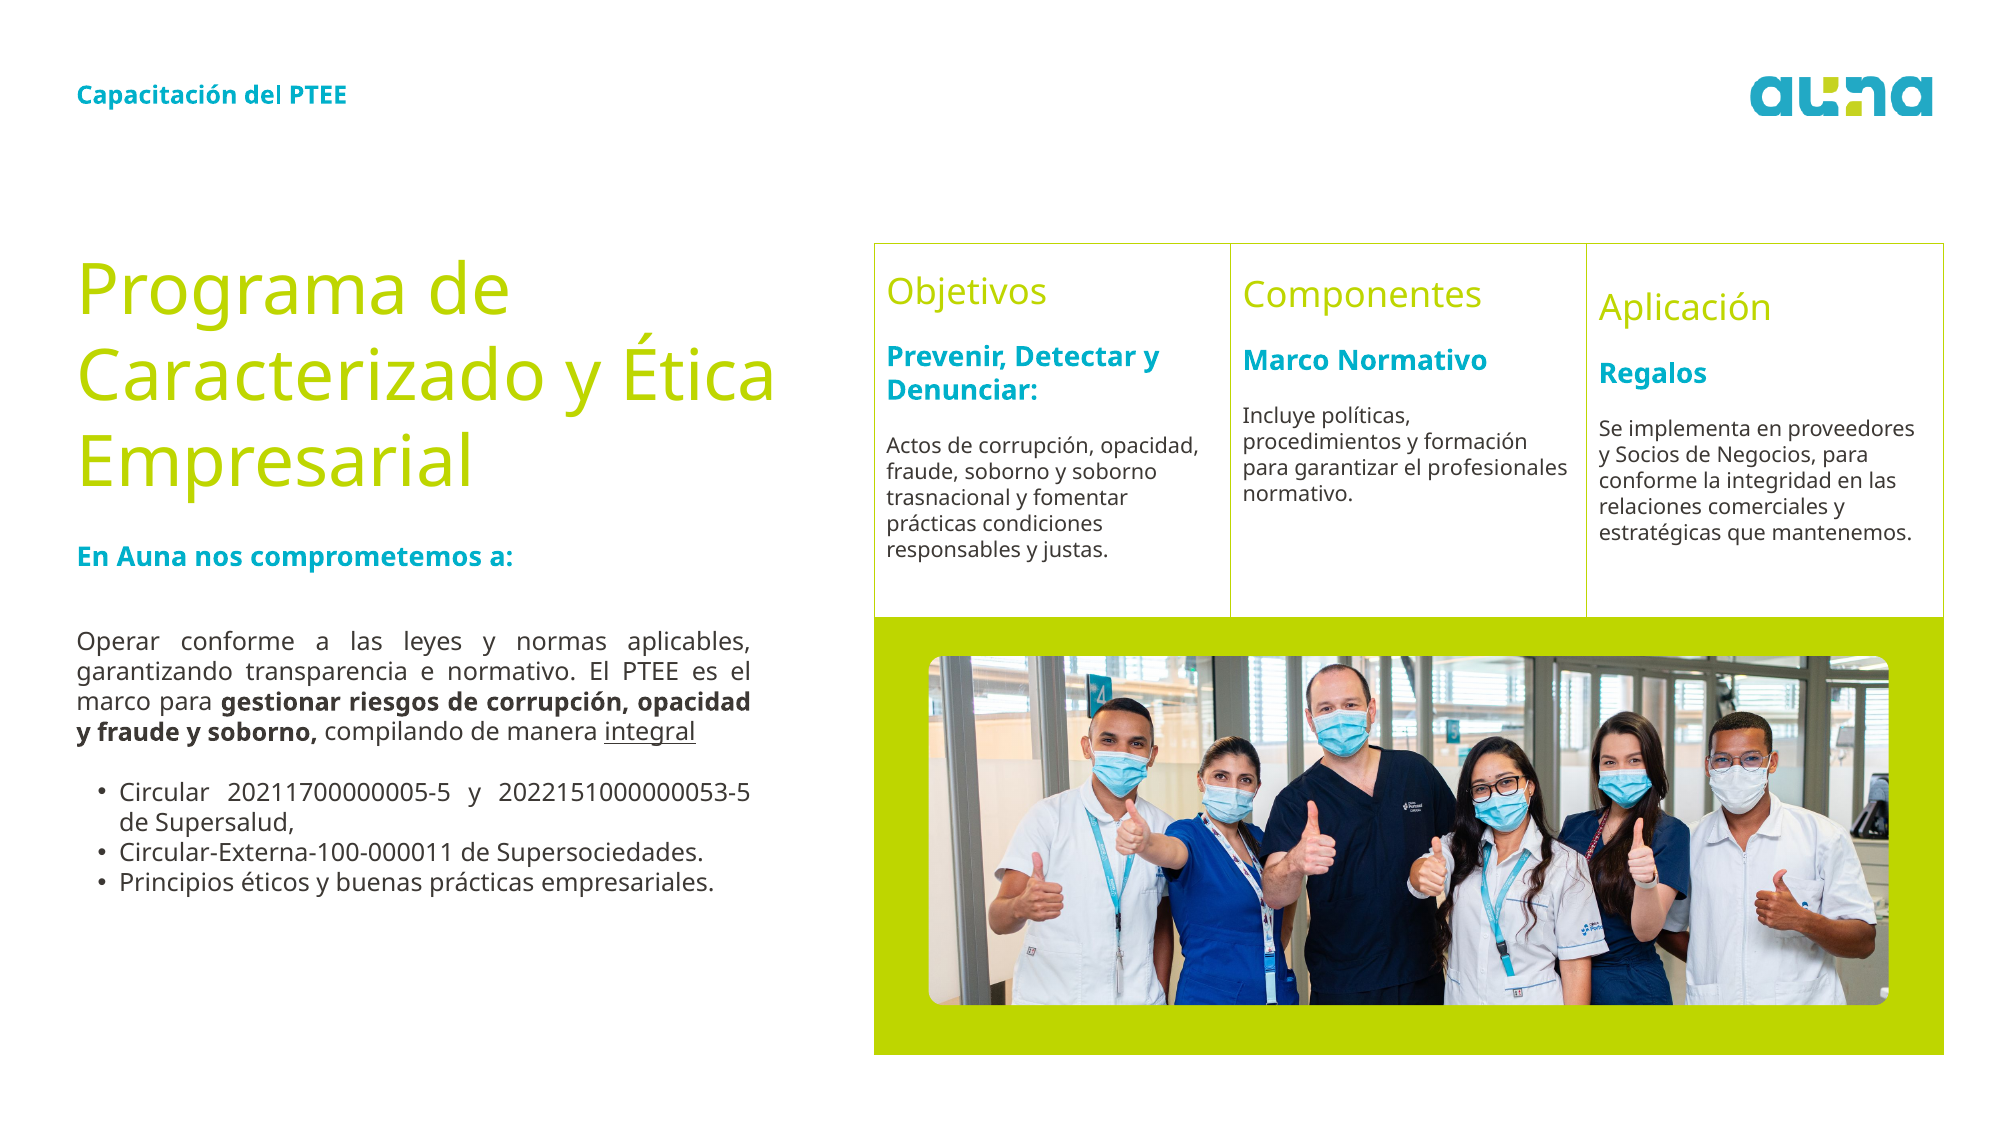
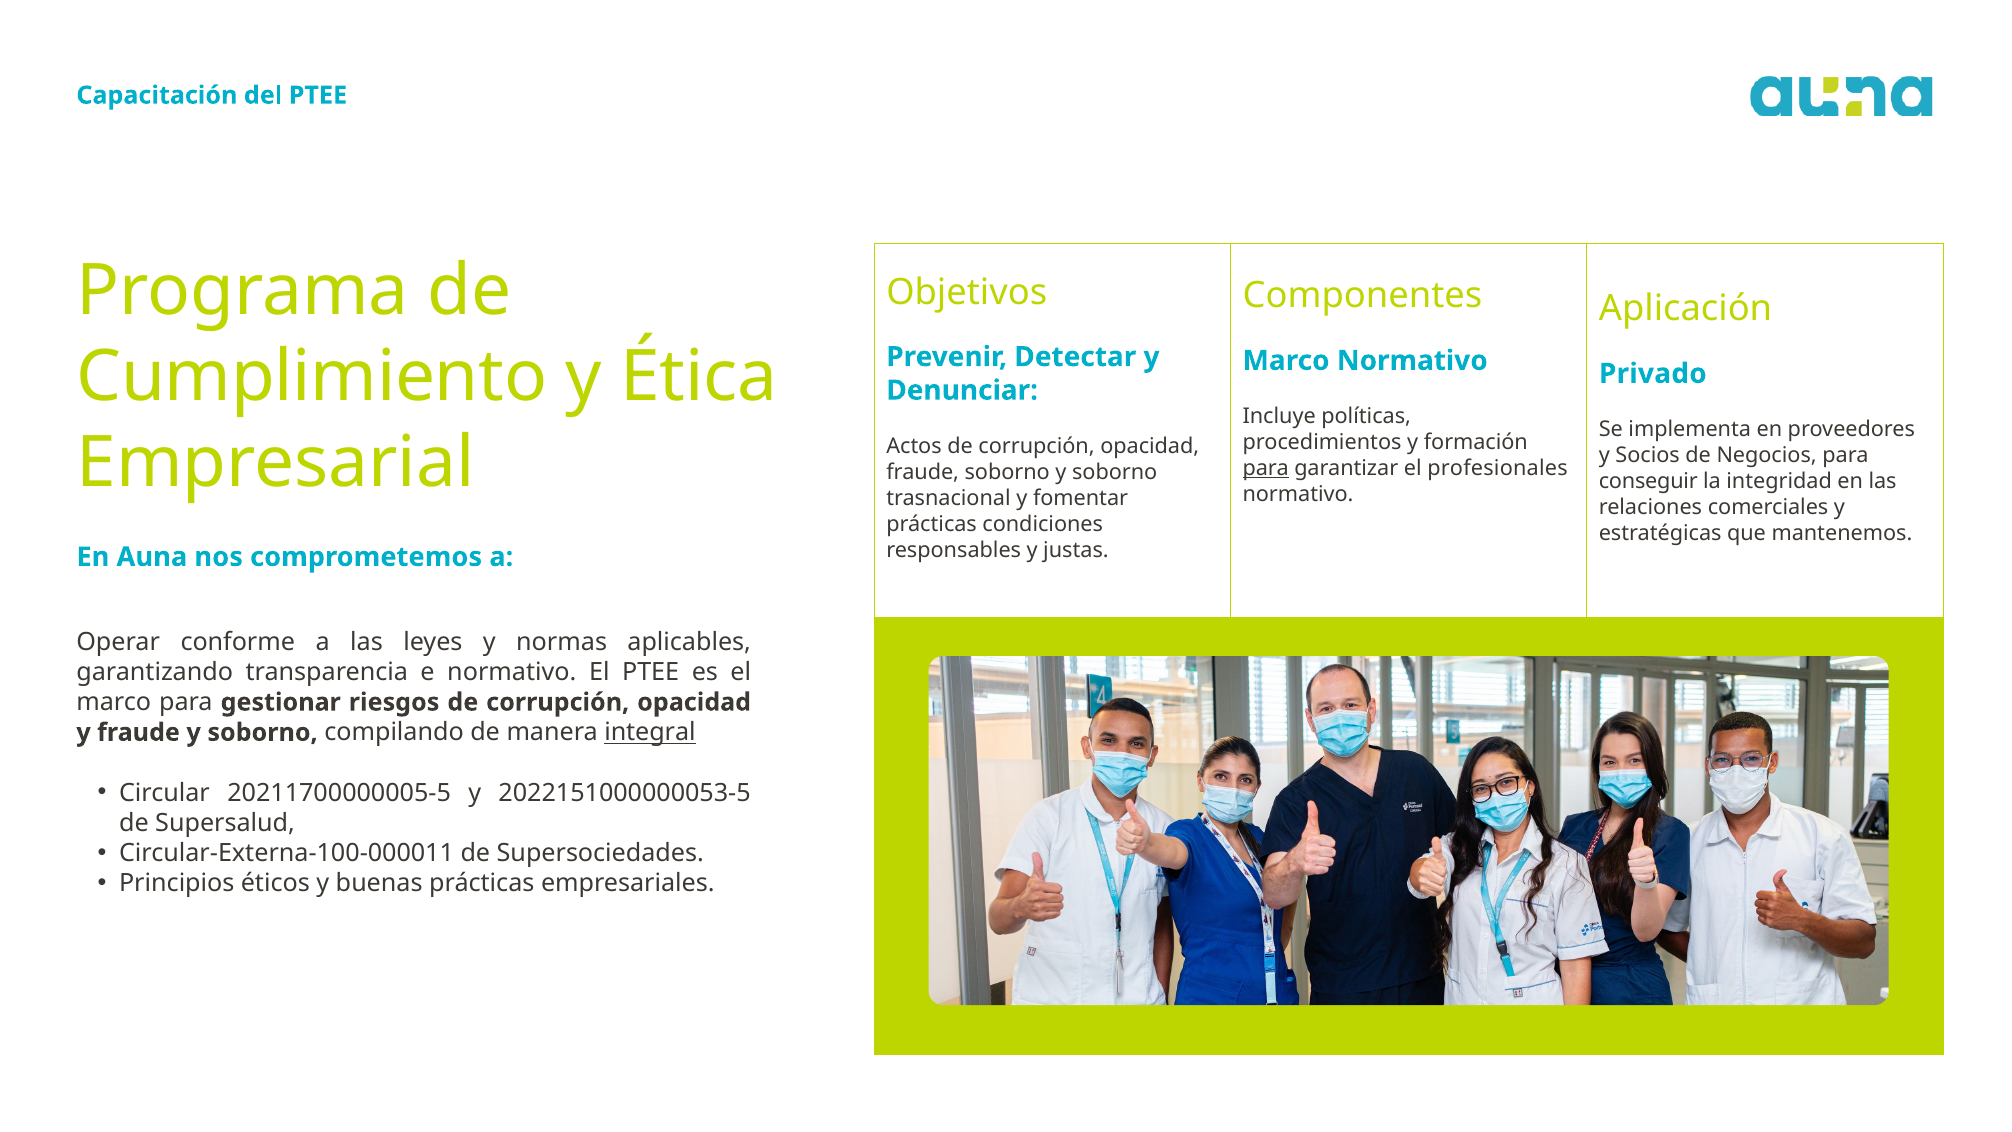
Caracterizado: Caracterizado -> Cumplimiento
Regalos: Regalos -> Privado
para at (1266, 468) underline: none -> present
conforme at (1648, 481): conforme -> conseguir
